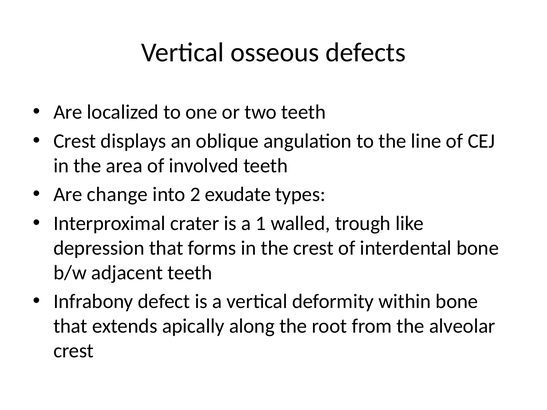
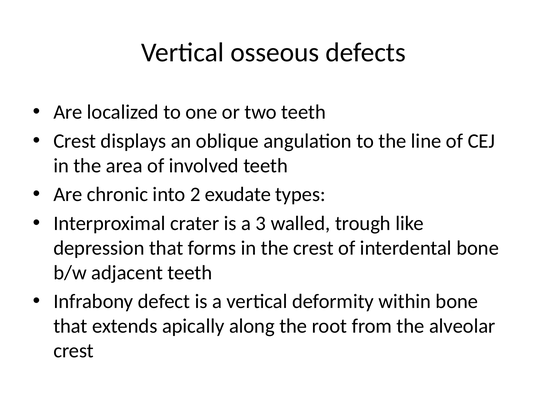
change: change -> chronic
1: 1 -> 3
